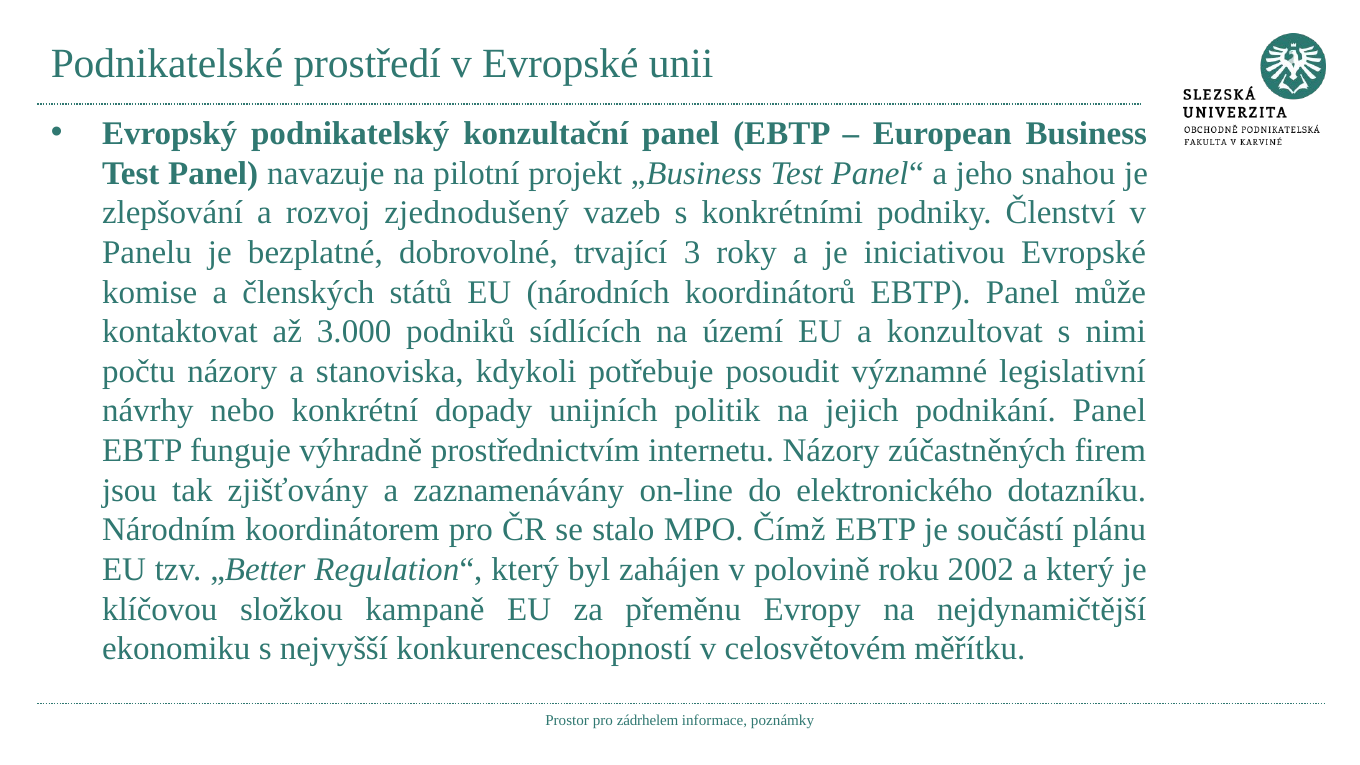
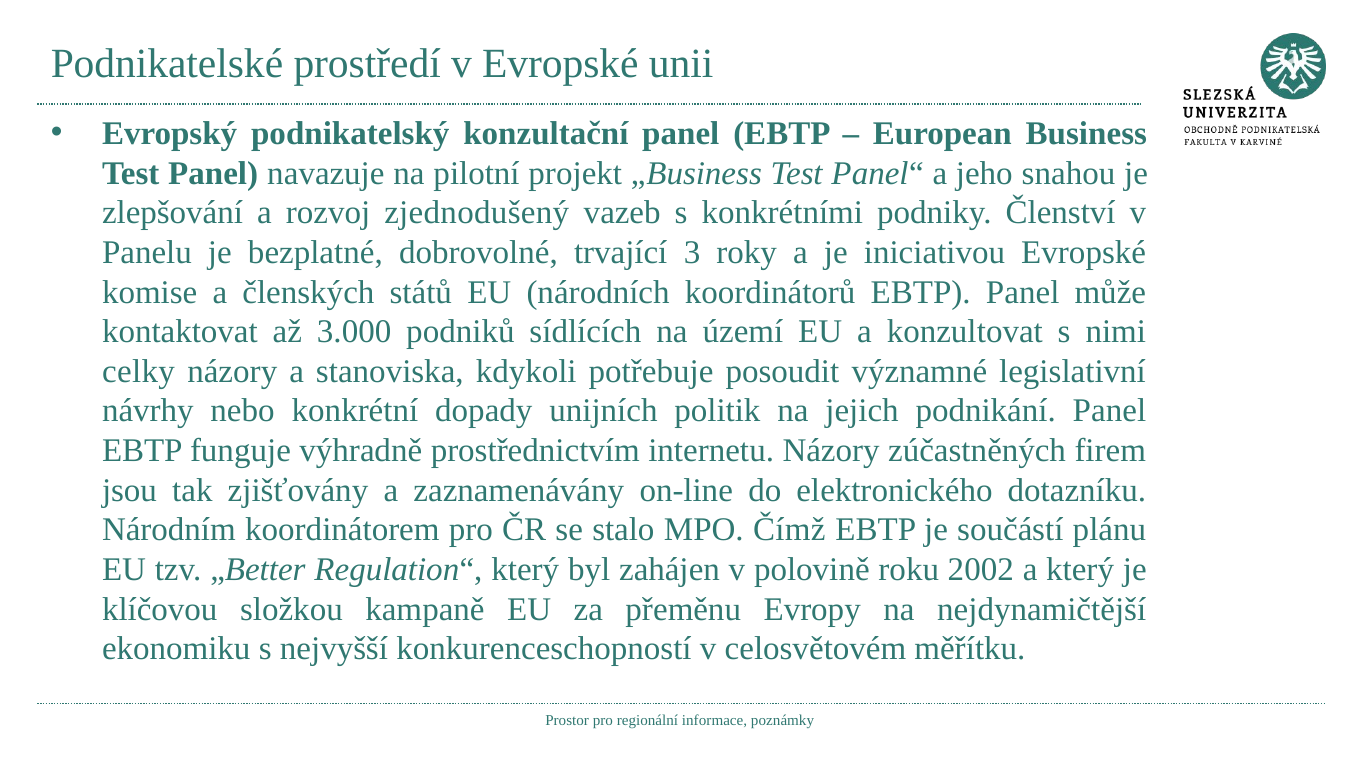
počtu: počtu -> celky
zádrhelem: zádrhelem -> regionální
